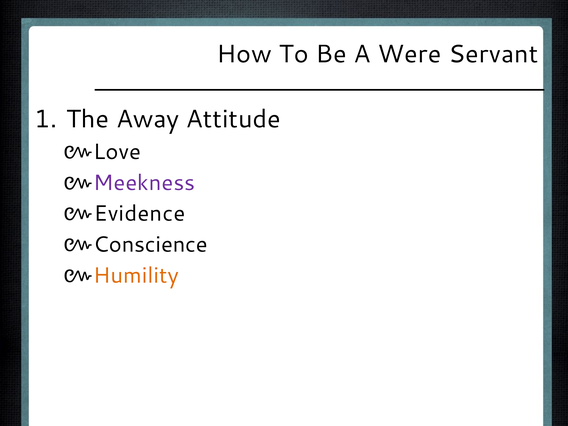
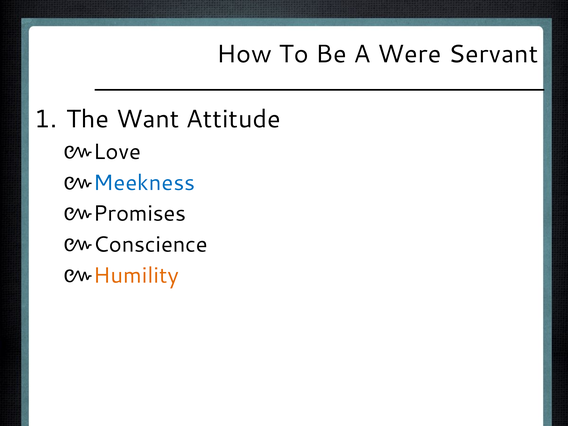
Away: Away -> Want
Meekness colour: purple -> blue
Evidence: Evidence -> Promises
